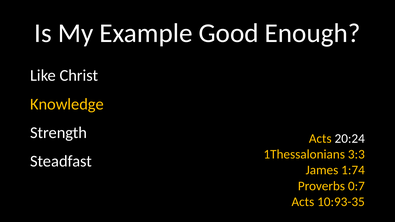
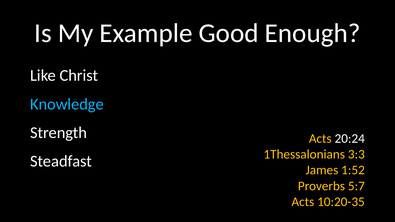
Knowledge colour: yellow -> light blue
1:74: 1:74 -> 1:52
0:7: 0:7 -> 5:7
10:93-35: 10:93-35 -> 10:20-35
